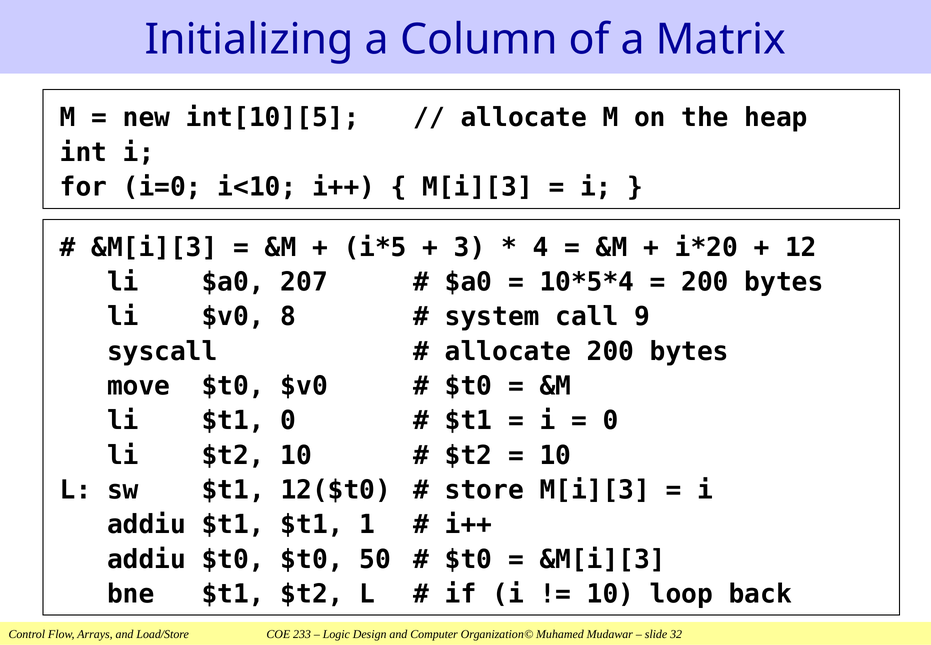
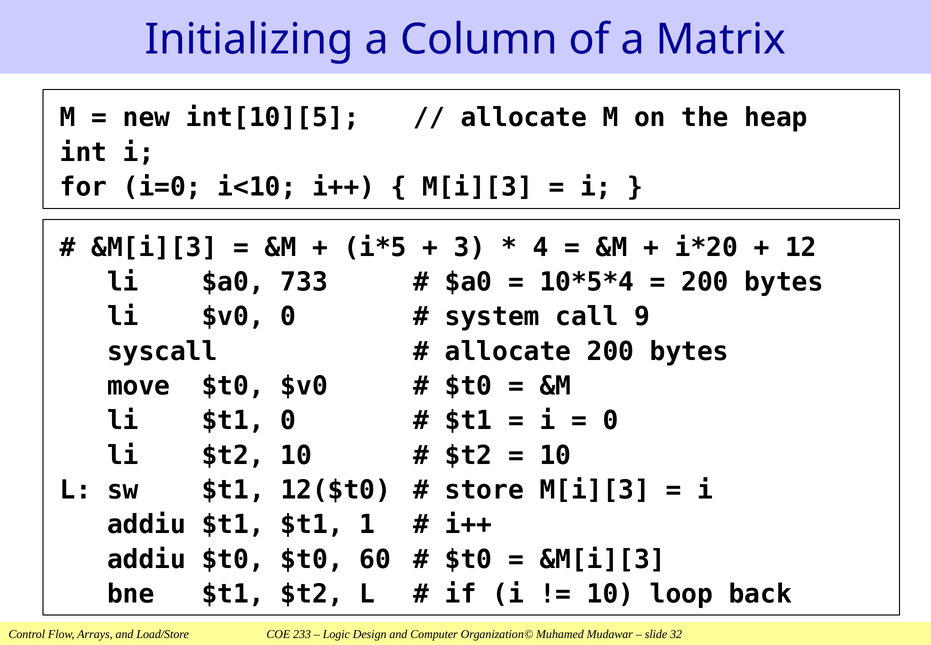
207: 207 -> 733
$v0 8: 8 -> 0
50: 50 -> 60
